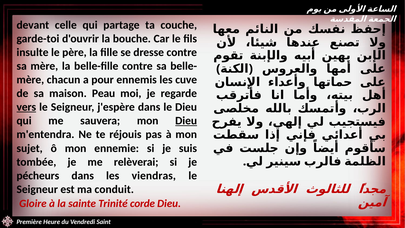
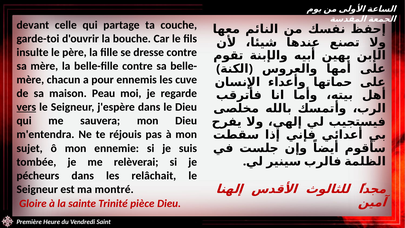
Dieu at (186, 121) underline: present -> none
viendras: viendras -> relâchait
conduit: conduit -> montré
corde: corde -> pièce
